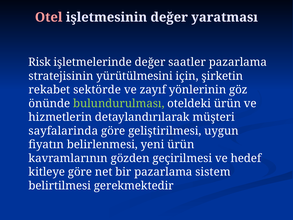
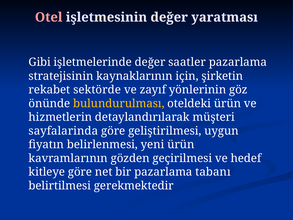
Risk: Risk -> Gibi
yürütülmesini: yürütülmesini -> kaynaklarının
bulundurulması colour: light green -> yellow
sistem: sistem -> tabanı
